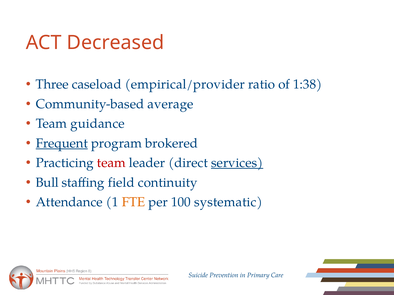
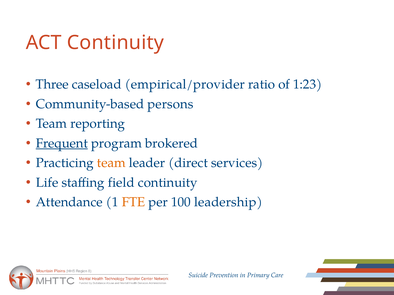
ACT Decreased: Decreased -> Continuity
1:38: 1:38 -> 1:23
average: average -> persons
guidance: guidance -> reporting
team at (111, 163) colour: red -> orange
services underline: present -> none
Bull: Bull -> Life
systematic: systematic -> leadership
